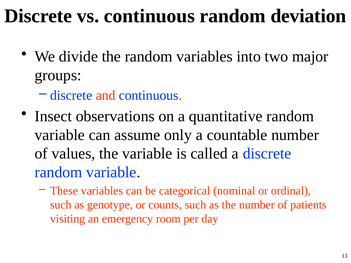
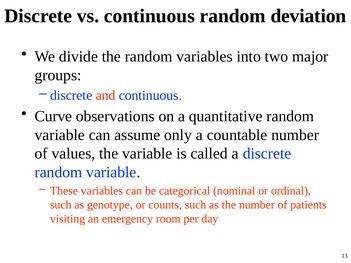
Insect: Insect -> Curve
